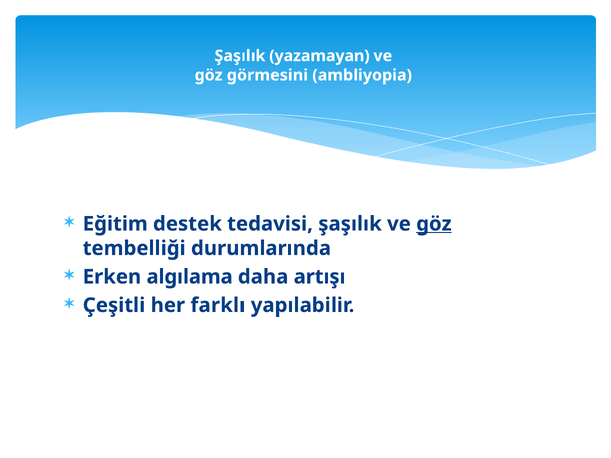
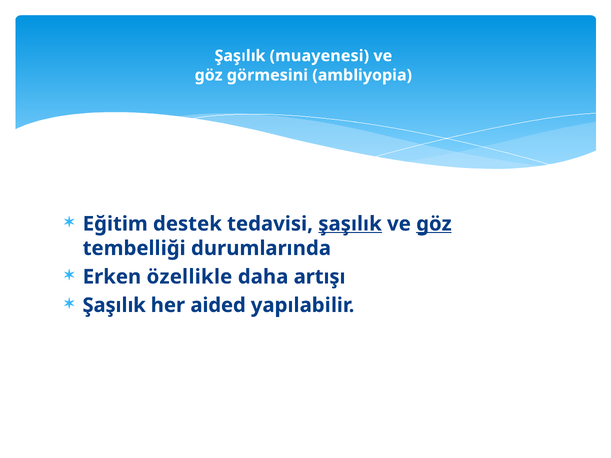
yazamayan: yazamayan -> muayenesi
şaşılık at (350, 224) underline: none -> present
algılama: algılama -> özellikle
Çeşitli at (114, 305): Çeşitli -> Şaşılık
farklı: farklı -> aided
